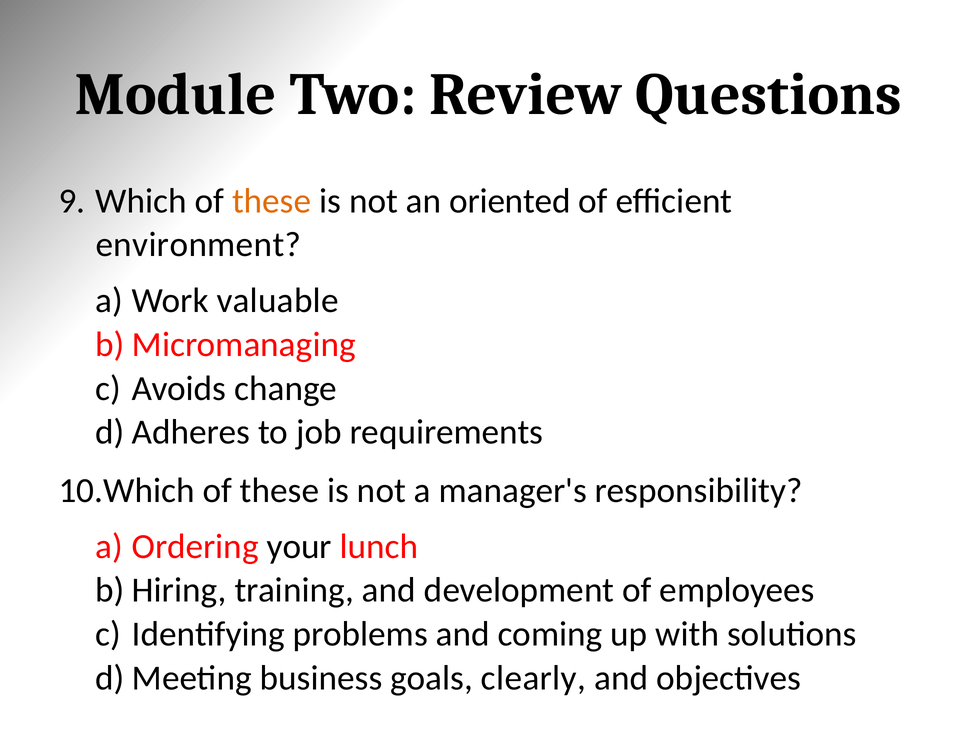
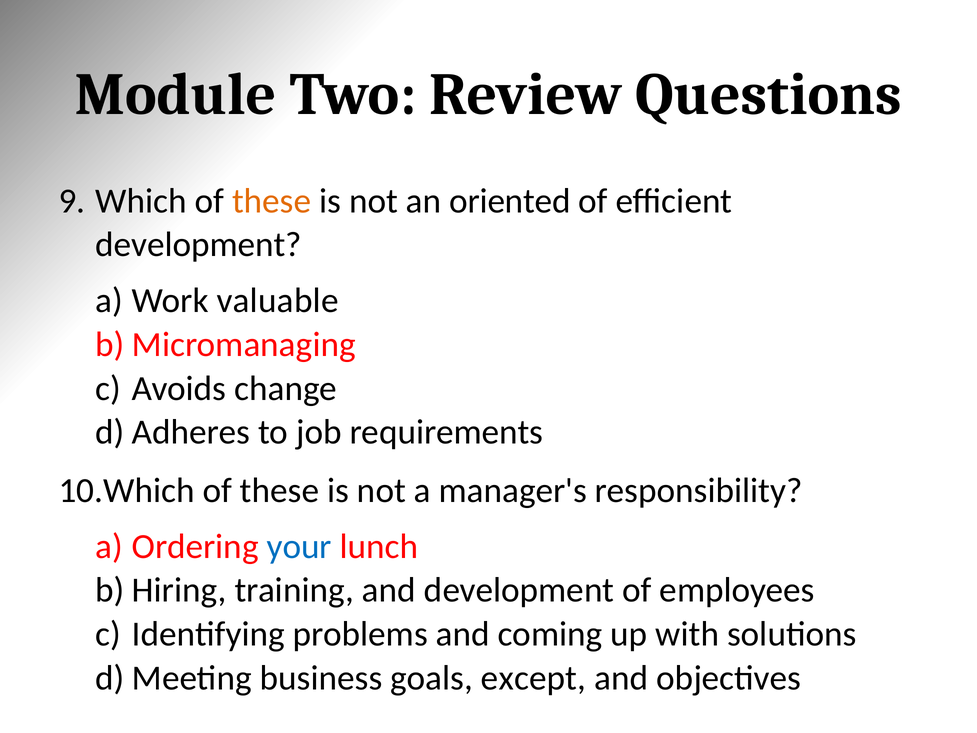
environment at (198, 245): environment -> development
your colour: black -> blue
clearly: clearly -> except
